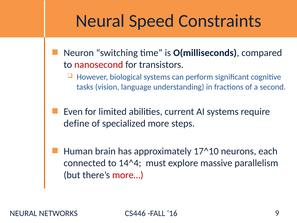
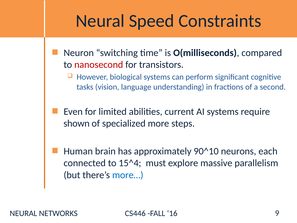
define: define -> shown
17^10: 17^10 -> 90^10
14^4: 14^4 -> 15^4
more… colour: red -> blue
